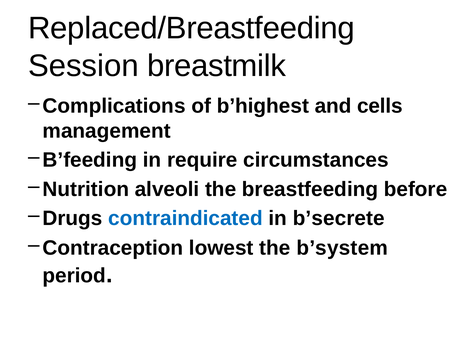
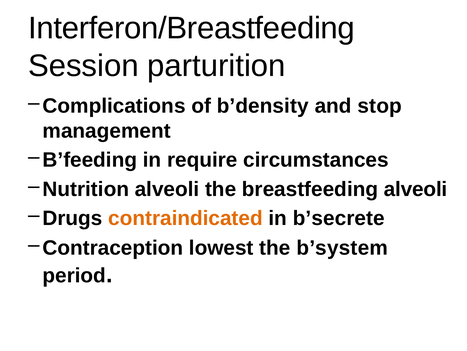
Replaced/Breastfeeding: Replaced/Breastfeeding -> Interferon/Breastfeeding
breastmilk: breastmilk -> parturition
b’highest: b’highest -> b’density
cells: cells -> stop
breastfeeding before: before -> alveoli
contraindicated colour: blue -> orange
